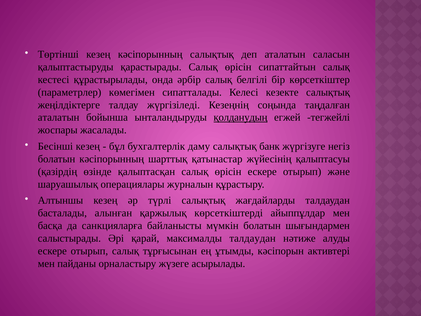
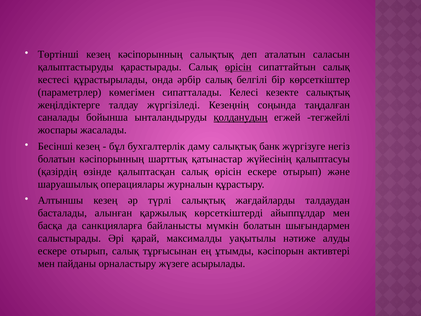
өрісін at (238, 67) underline: none -> present
аталатын at (59, 117): аталатын -> саналады
максималды талдаудан: талдаудан -> уақытылы
